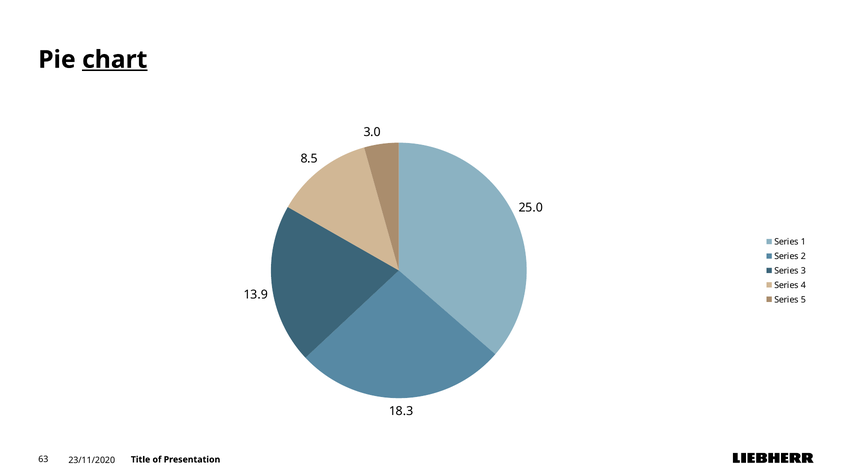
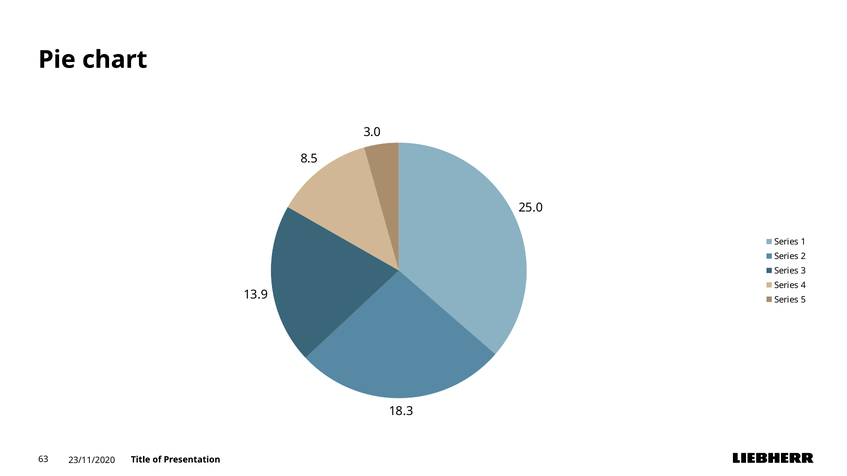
chart underline: present -> none
